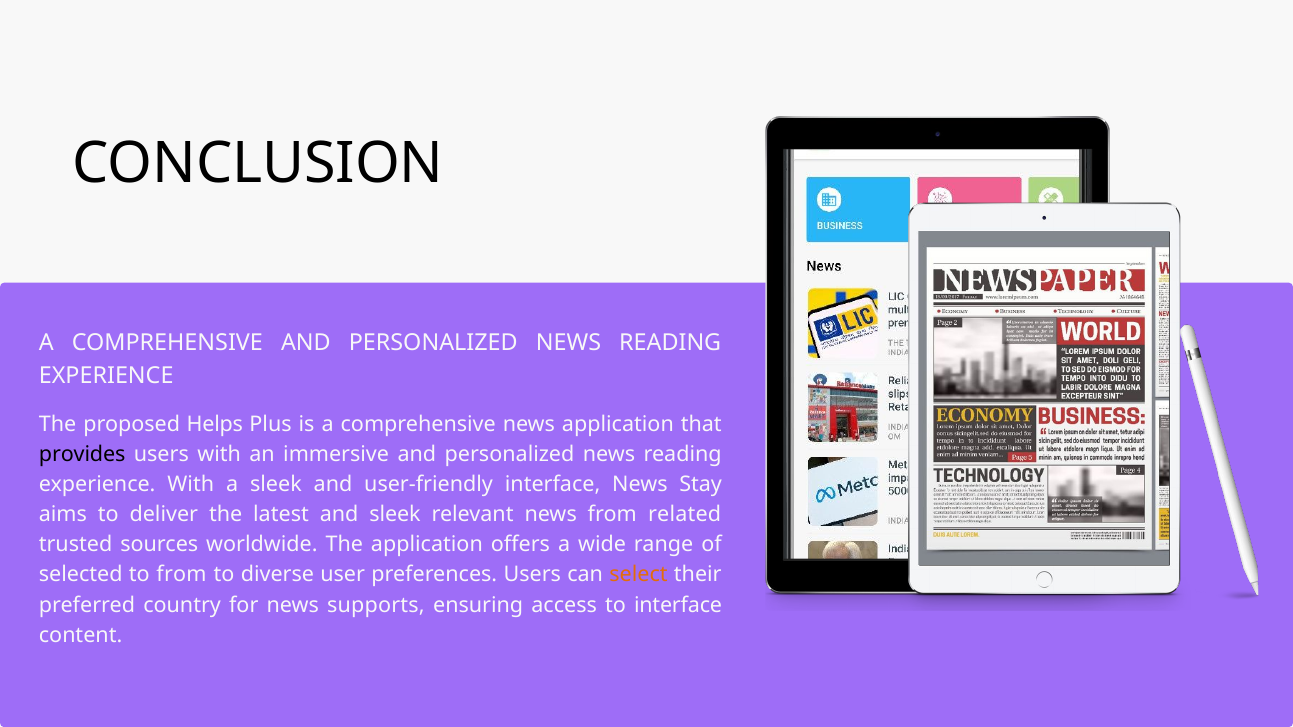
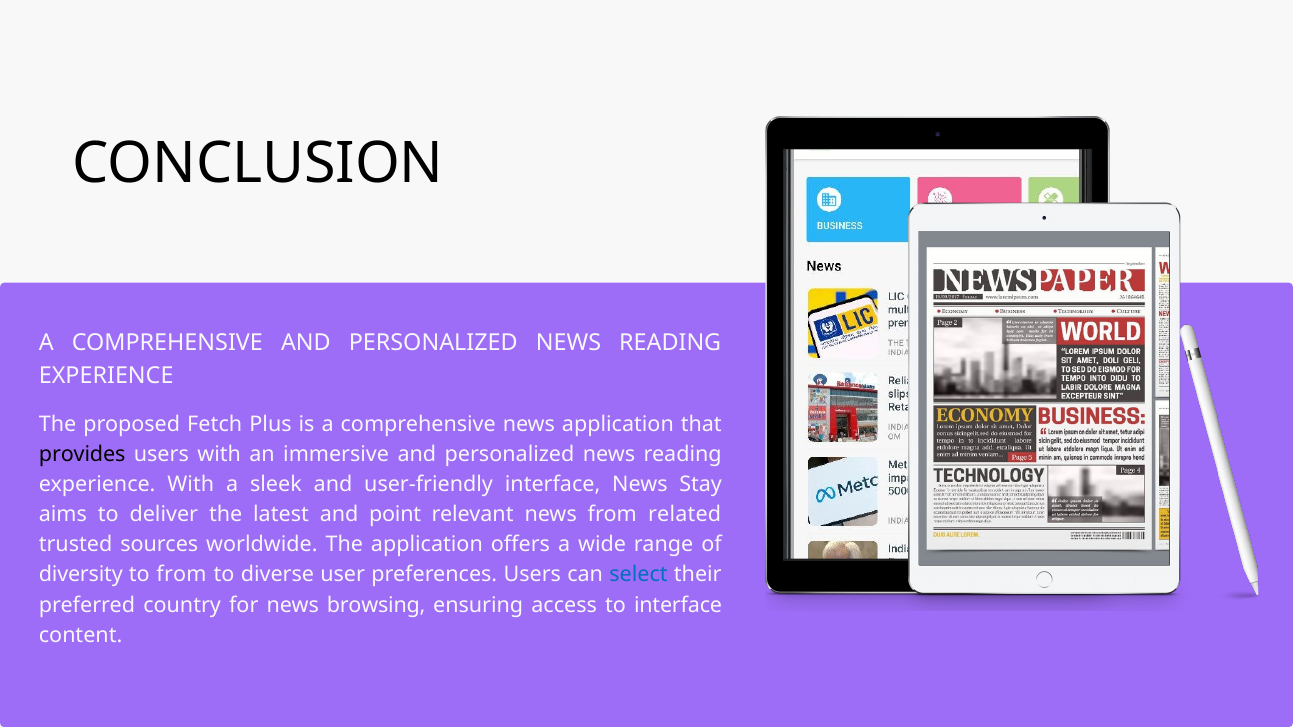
Helps: Helps -> Fetch
and sleek: sleek -> point
selected: selected -> diversity
select colour: orange -> blue
supports: supports -> browsing
